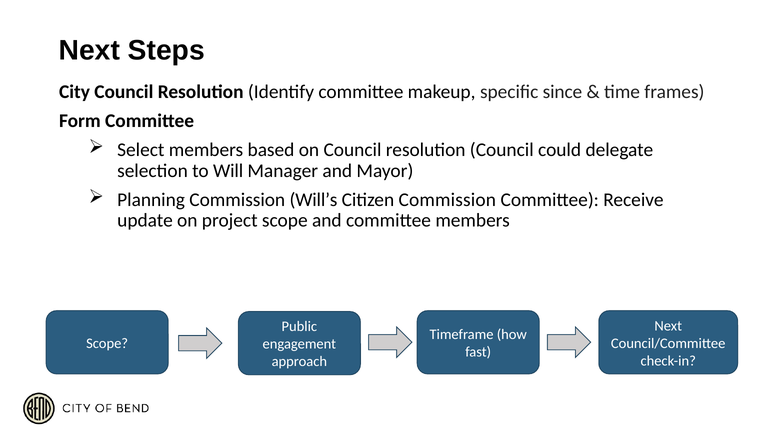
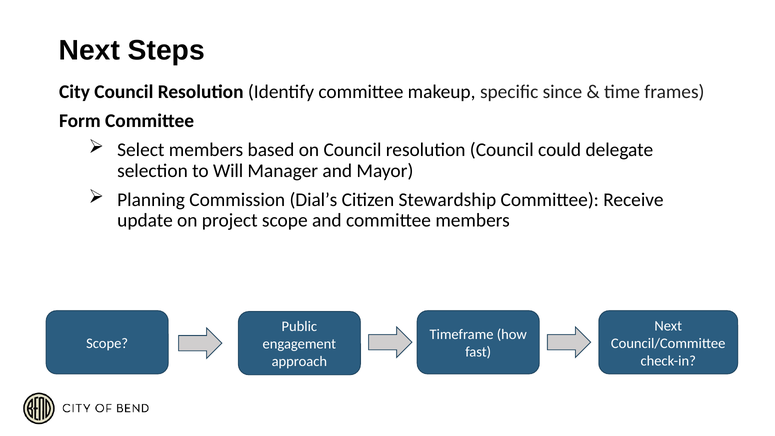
Will’s: Will’s -> Dial’s
Citizen Commission: Commission -> Stewardship
